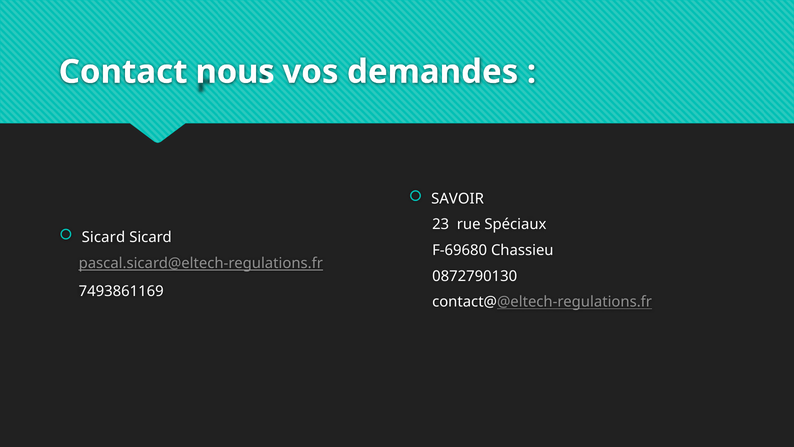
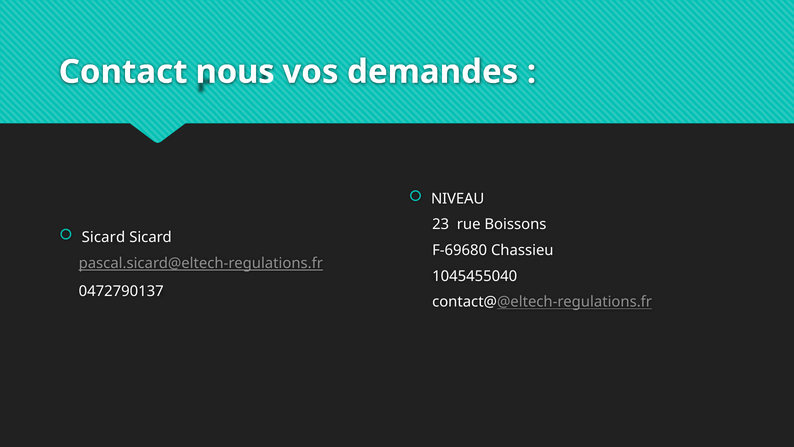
SAVOIR: SAVOIR -> NIVEAU
Spéciaux: Spéciaux -> Boissons
0872790130: 0872790130 -> 1045455040
7493861169: 7493861169 -> 0472790137
